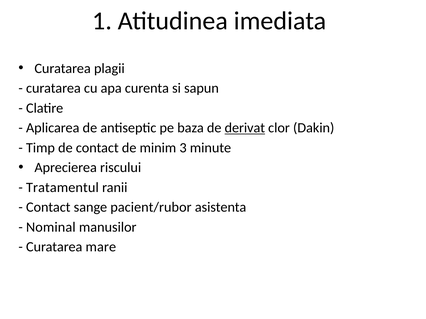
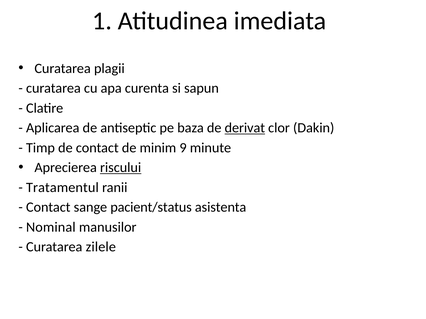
3: 3 -> 9
riscului underline: none -> present
pacient/rubor: pacient/rubor -> pacient/status
mare: mare -> zilele
